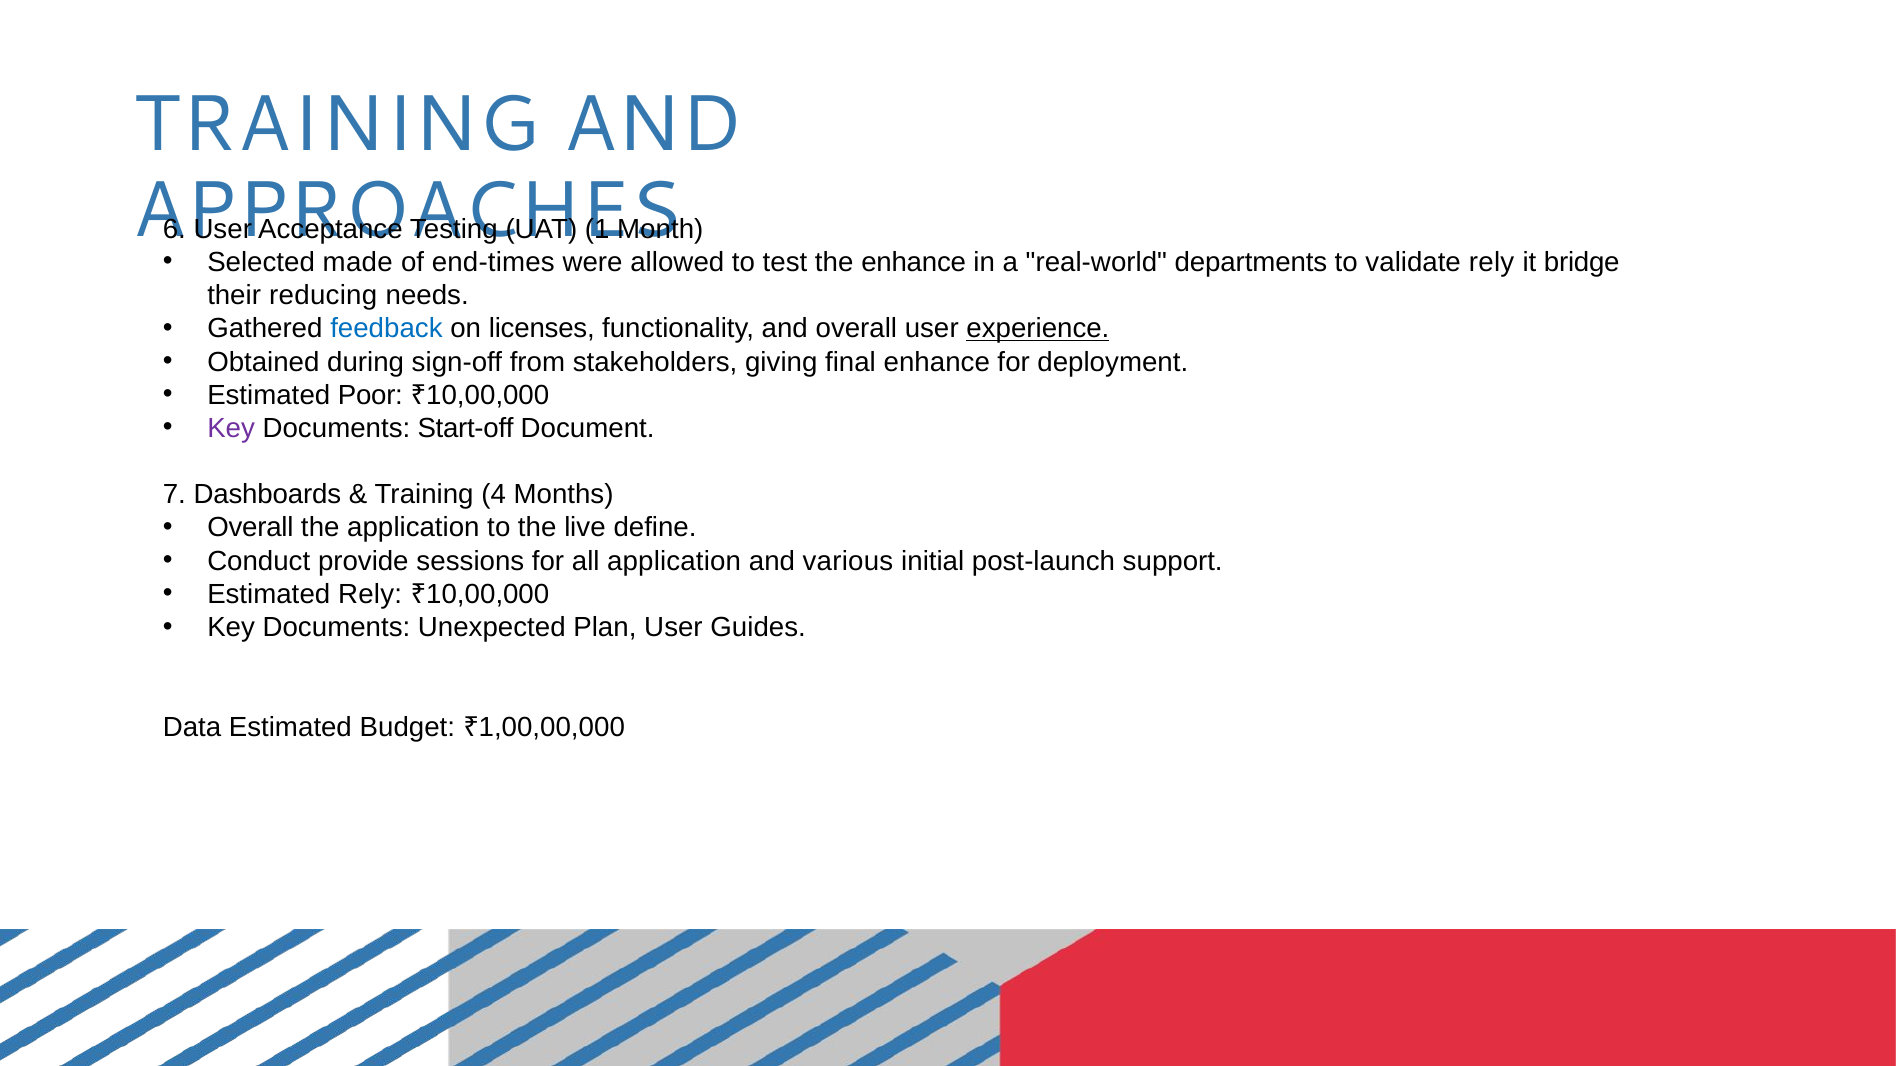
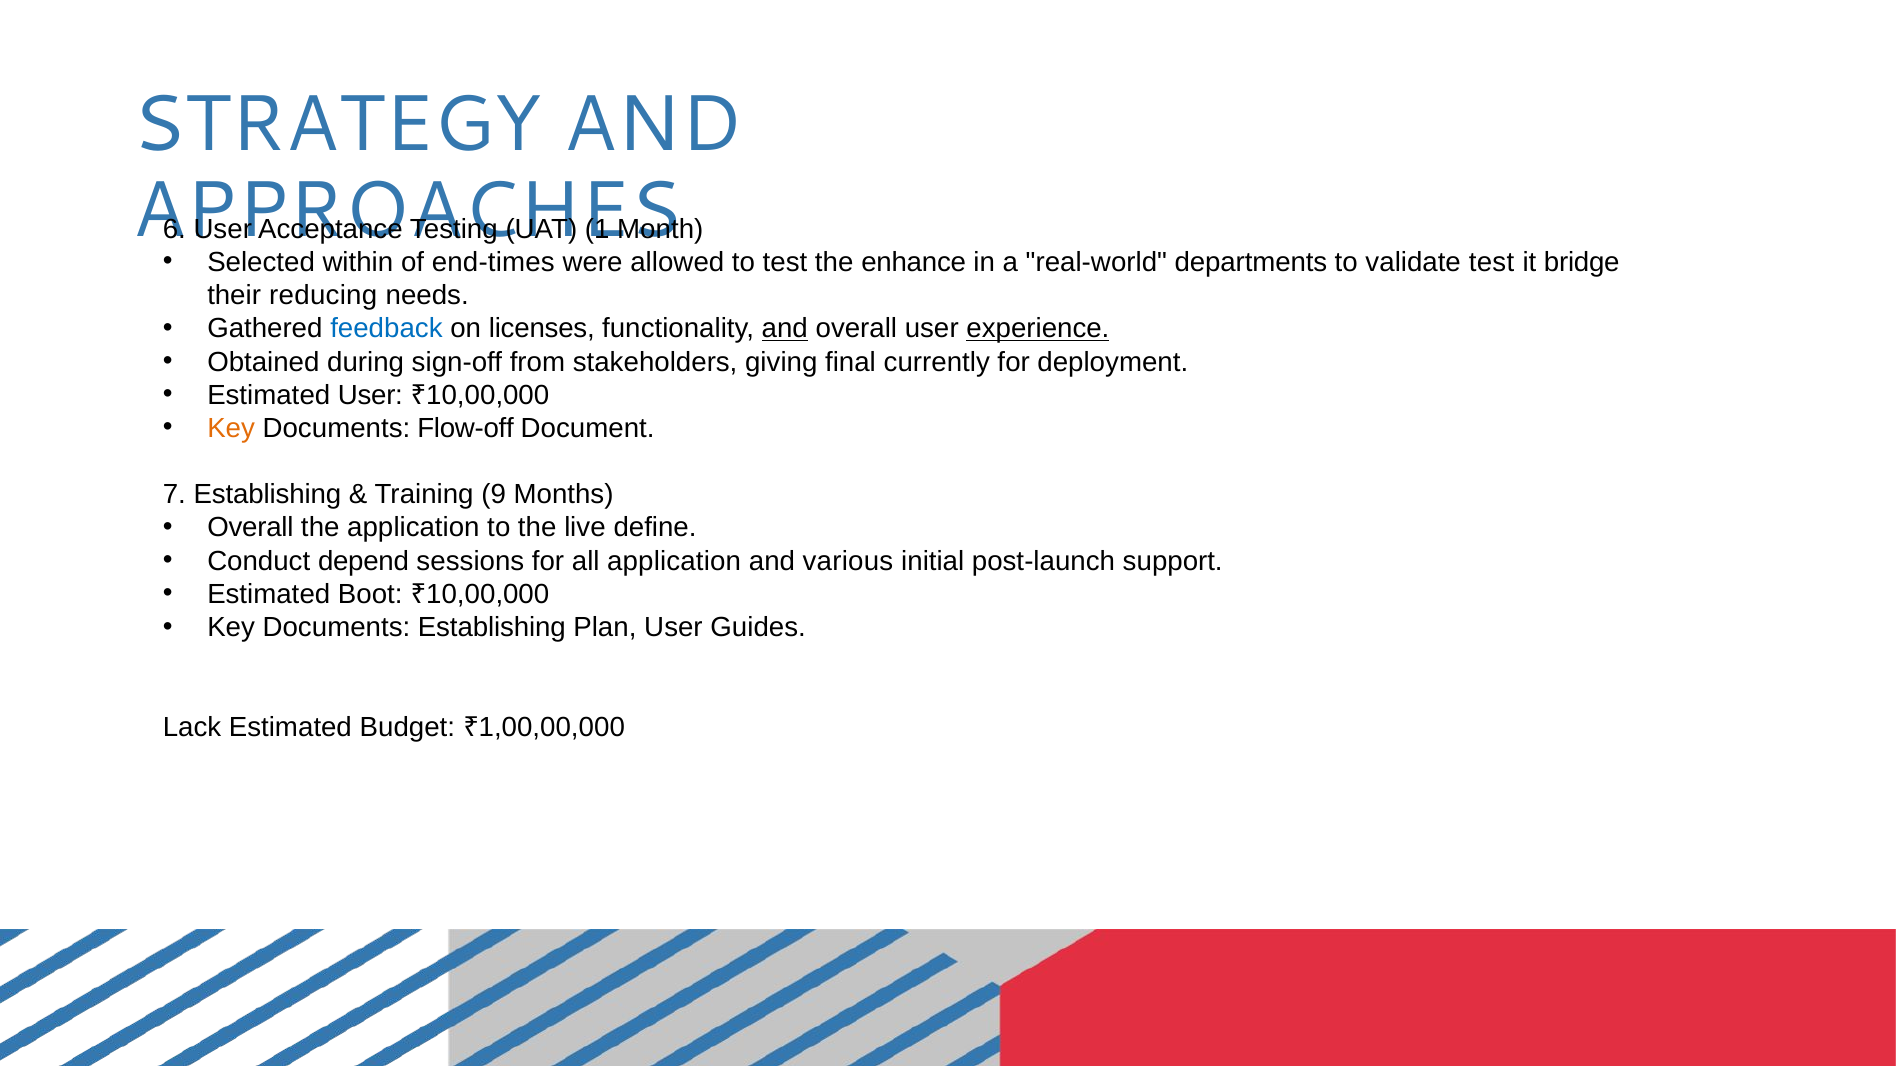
TRAINING at (337, 125): TRAINING -> STRATEGY
made: made -> within
validate rely: rely -> test
and at (785, 329) underline: none -> present
final enhance: enhance -> currently
Estimated Poor: Poor -> User
Key at (231, 428) colour: purple -> orange
Start-off: Start-off -> Flow-off
7 Dashboards: Dashboards -> Establishing
4: 4 -> 9
provide: provide -> depend
Estimated Rely: Rely -> Boot
Documents Unexpected: Unexpected -> Establishing
Data: Data -> Lack
